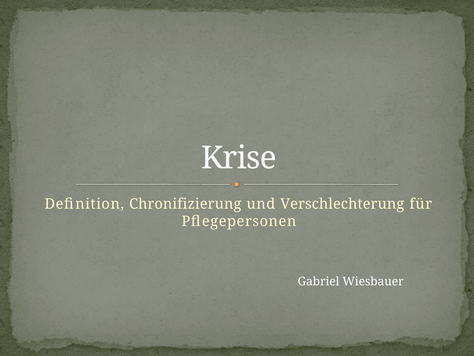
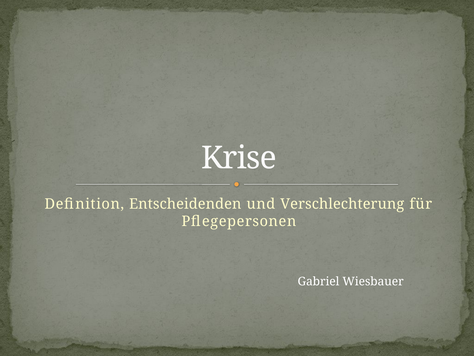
Chronifizierung: Chronifizierung -> Entscheidenden
